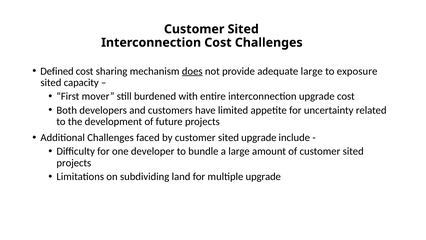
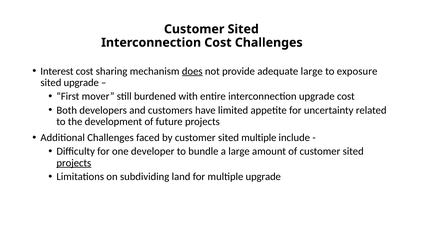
Defined: Defined -> Interest
sited capacity: capacity -> upgrade
sited upgrade: upgrade -> multiple
projects at (74, 163) underline: none -> present
